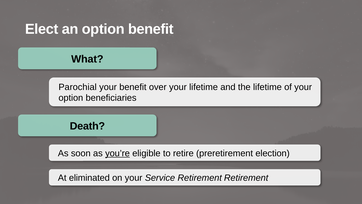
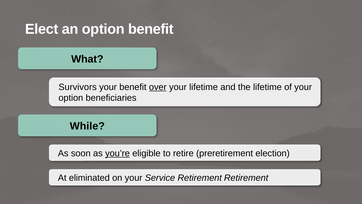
Parochial: Parochial -> Survivors
over underline: none -> present
Death: Death -> While
